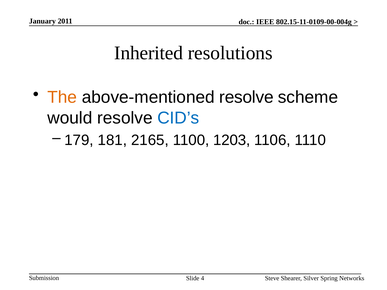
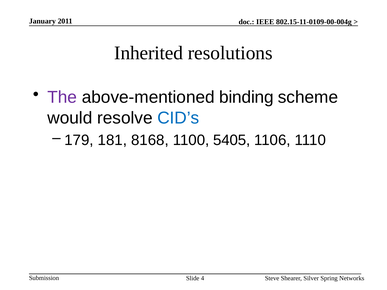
The colour: orange -> purple
above-mentioned resolve: resolve -> binding
2165: 2165 -> 8168
1203: 1203 -> 5405
